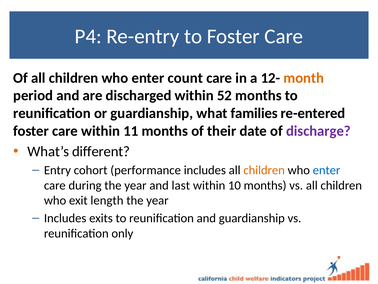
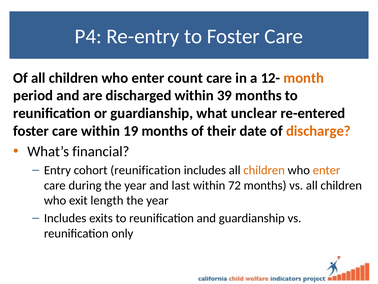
52: 52 -> 39
families: families -> unclear
11: 11 -> 19
discharge colour: purple -> orange
different: different -> financial
cohort performance: performance -> reunification
enter at (327, 170) colour: blue -> orange
10: 10 -> 72
